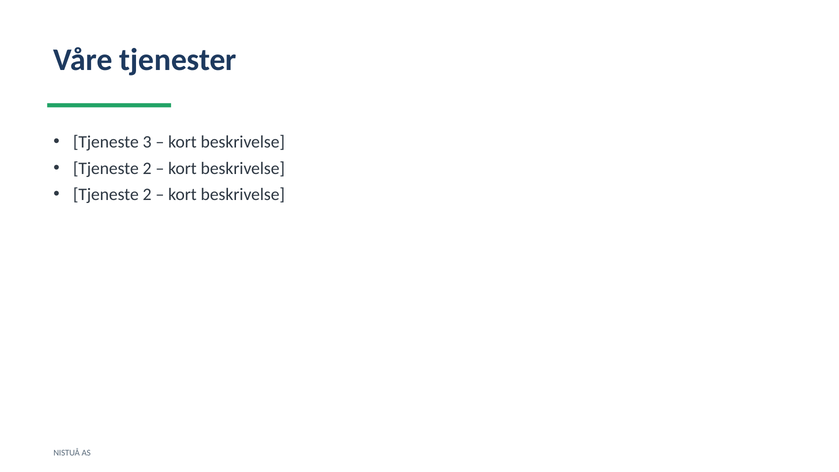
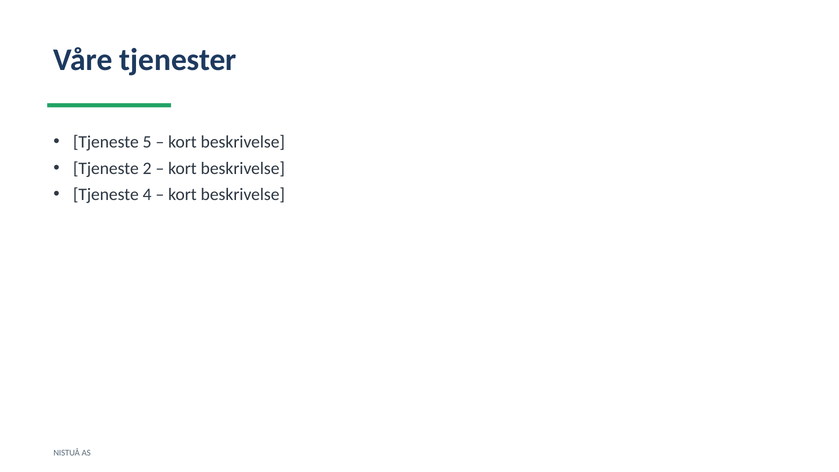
3: 3 -> 5
2 at (147, 195): 2 -> 4
